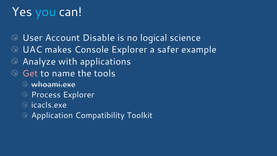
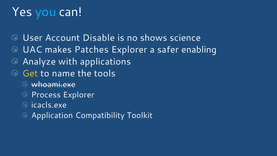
logical: logical -> shows
Console: Console -> Patches
example: example -> enabling
Get colour: pink -> yellow
